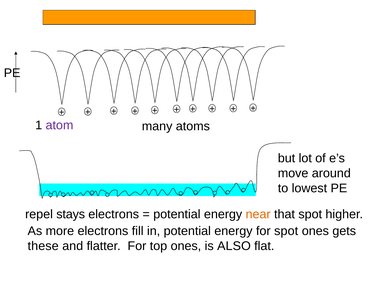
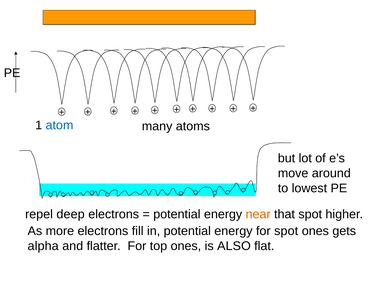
atom colour: purple -> blue
stays: stays -> deep
these: these -> alpha
